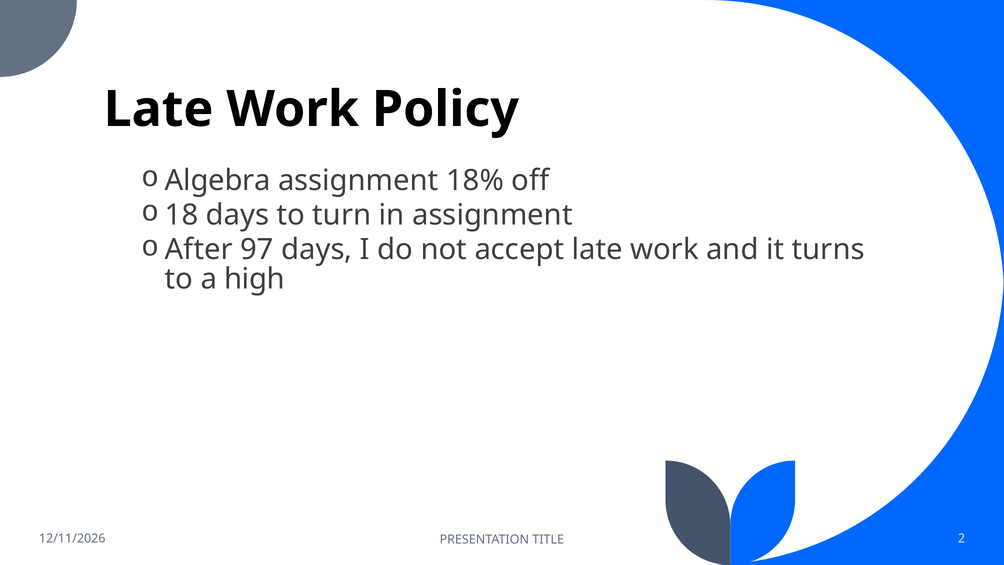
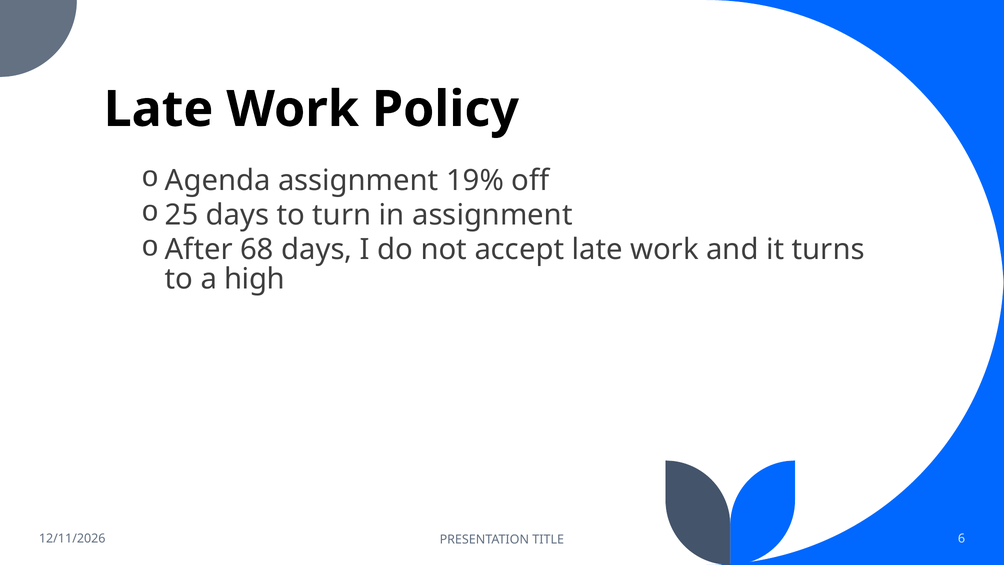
Algebra: Algebra -> Agenda
18%: 18% -> 19%
18: 18 -> 25
97: 97 -> 68
2: 2 -> 6
